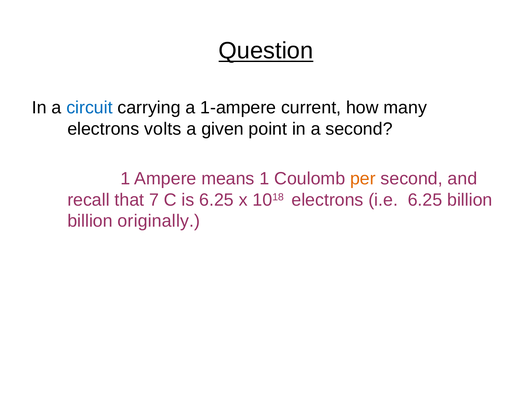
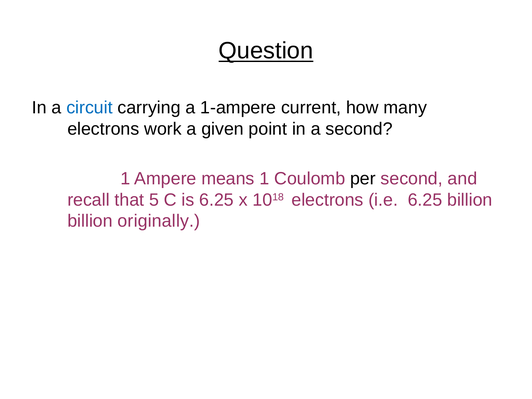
volts: volts -> work
per colour: orange -> black
7: 7 -> 5
